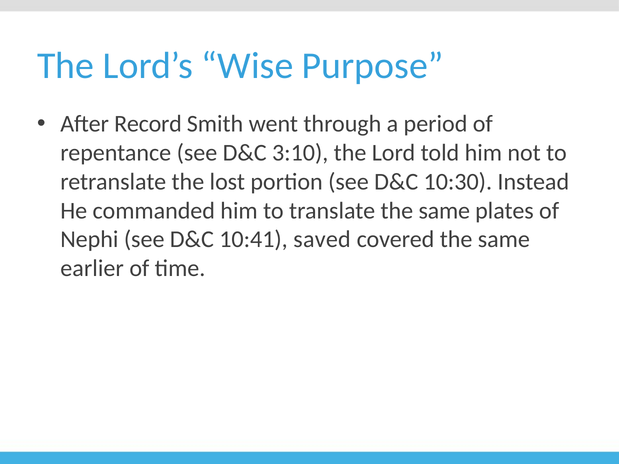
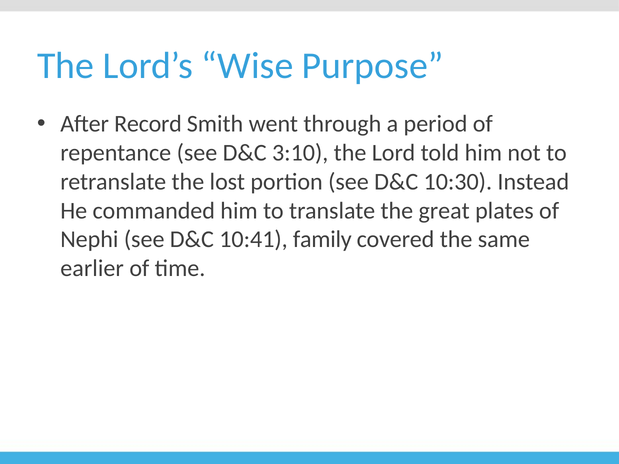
translate the same: same -> great
saved: saved -> family
